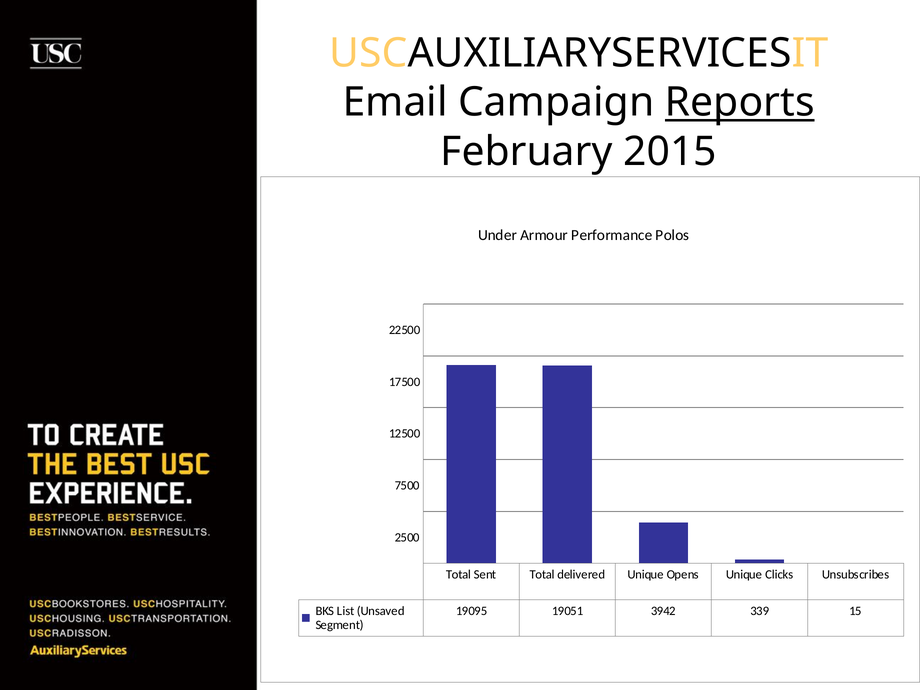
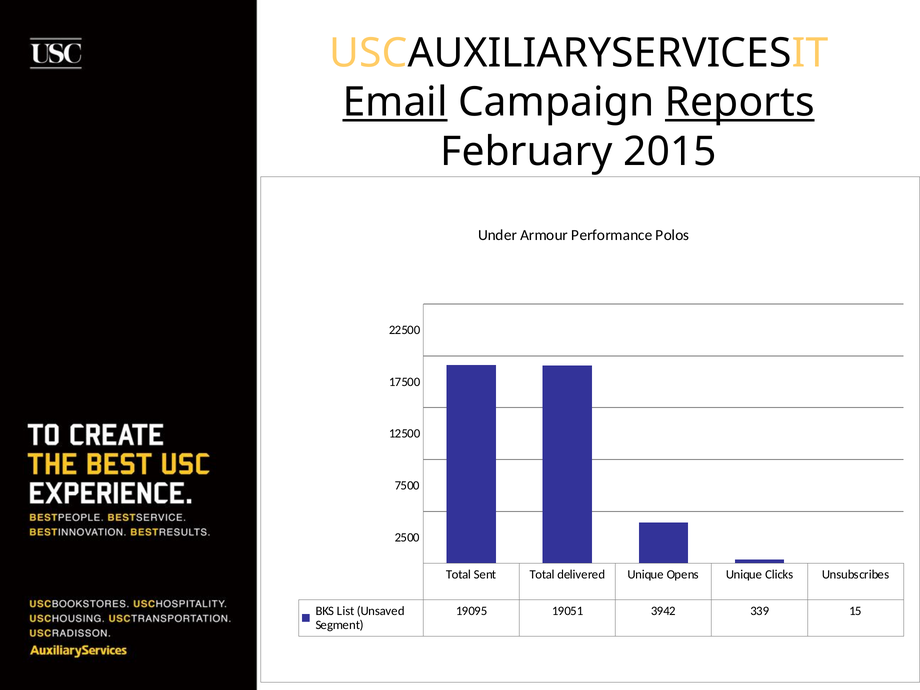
Email underline: none -> present
